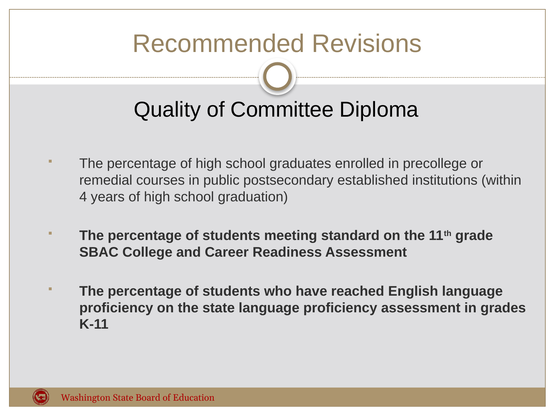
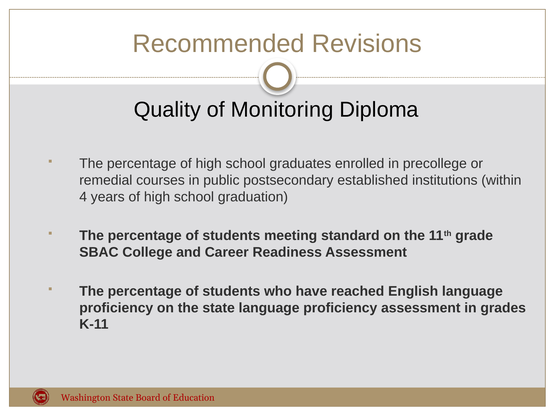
Committee: Committee -> Monitoring
